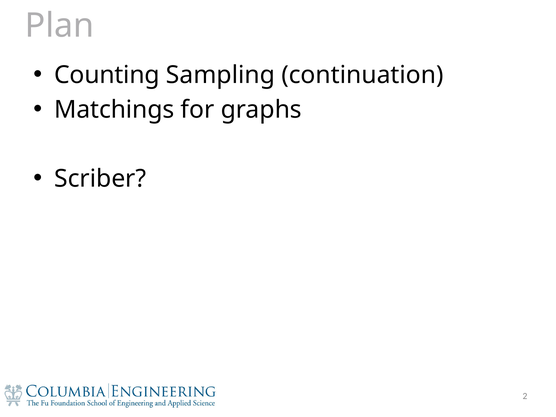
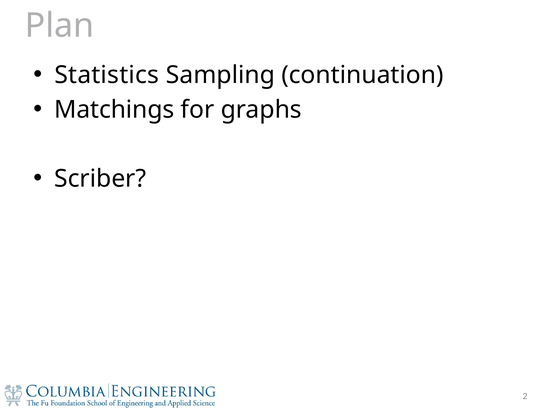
Counting: Counting -> Statistics
